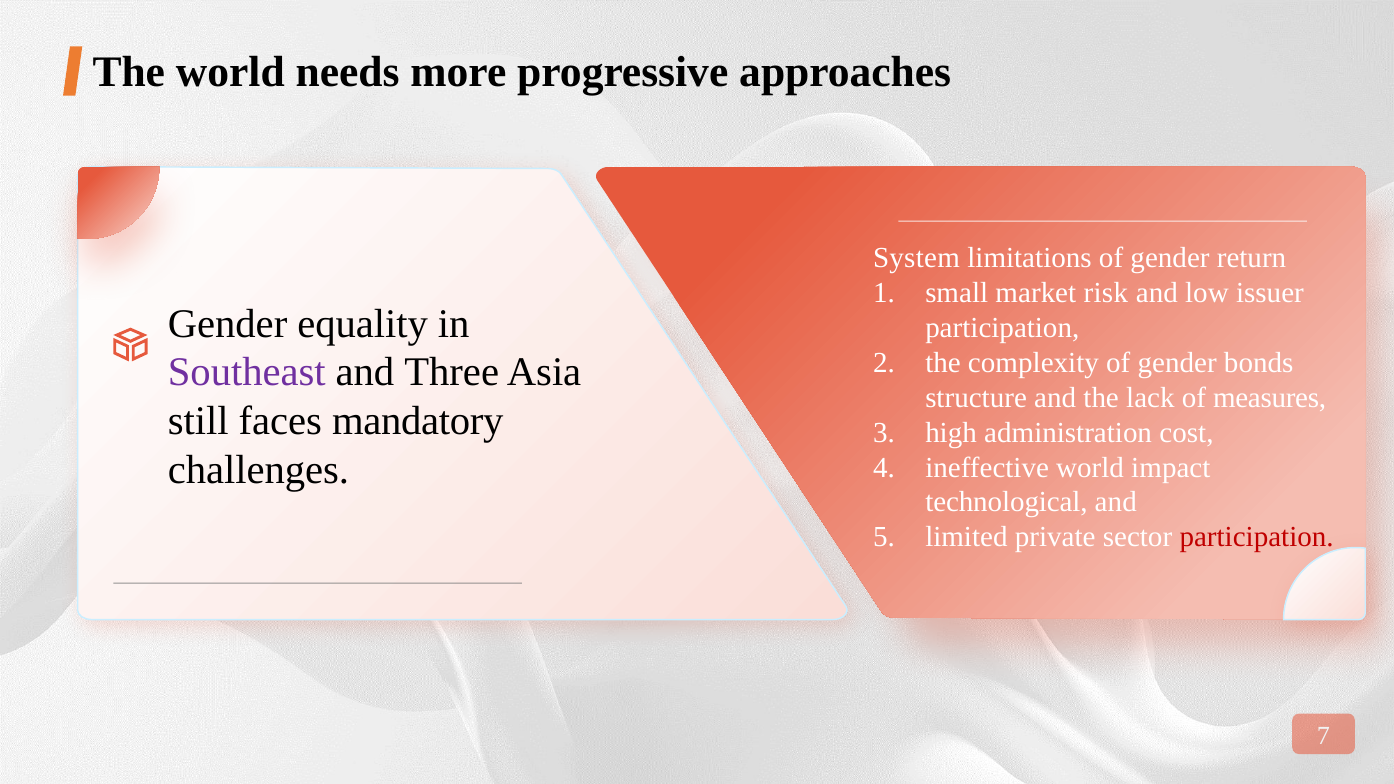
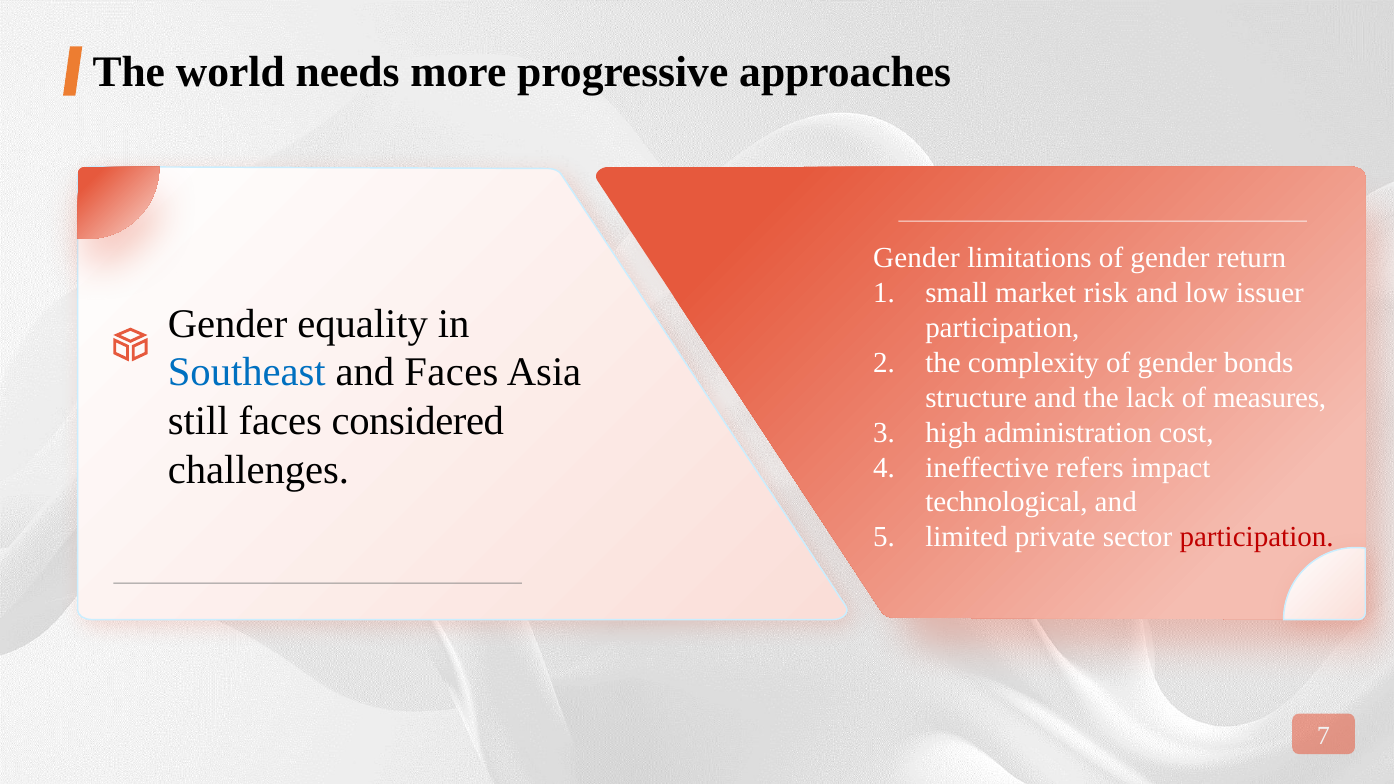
System at (916, 258): System -> Gender
Southeast colour: purple -> blue
and Three: Three -> Faces
mandatory: mandatory -> considered
ineffective world: world -> refers
